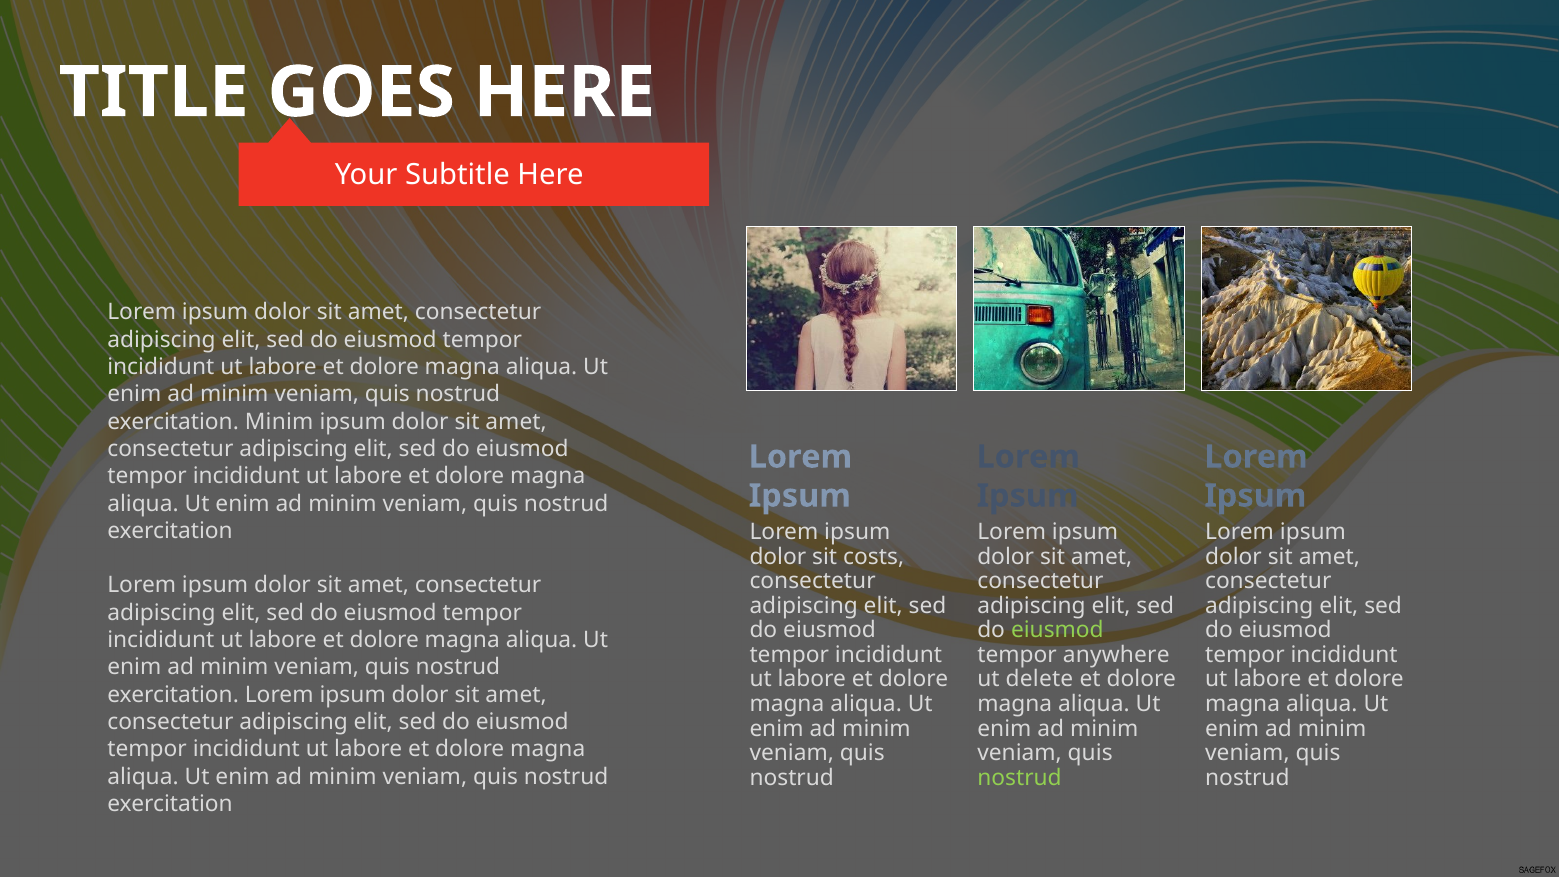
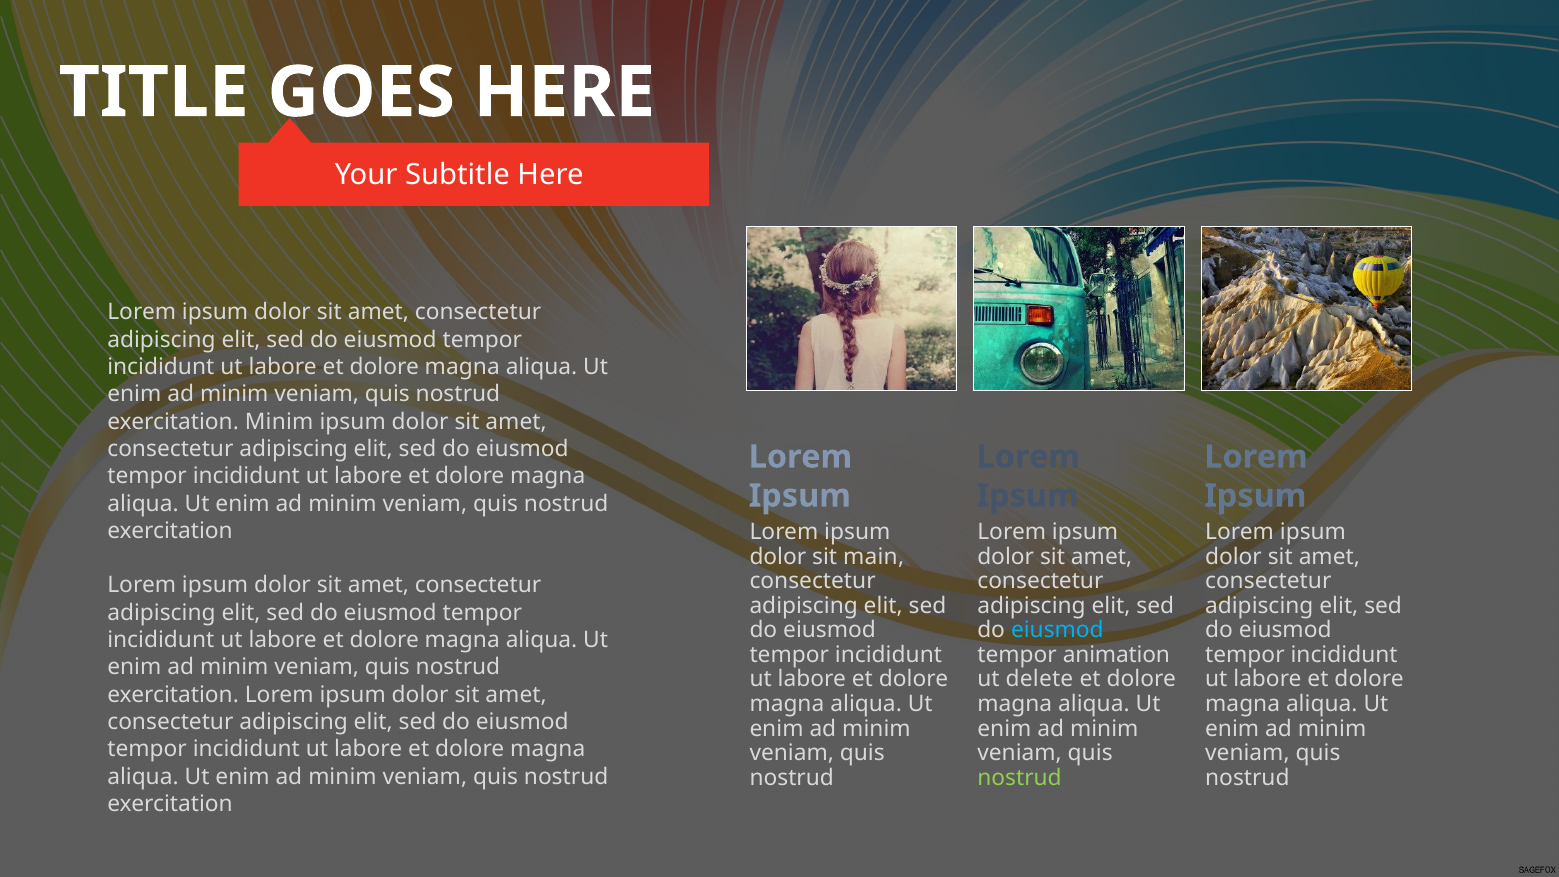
costs: costs -> main
eiusmod at (1057, 630) colour: light green -> light blue
anywhere: anywhere -> animation
